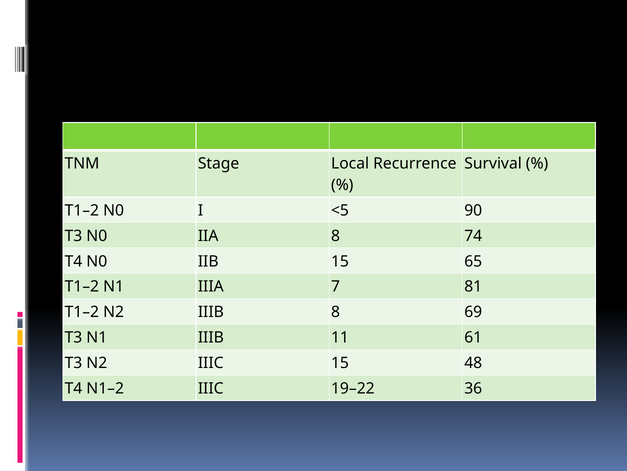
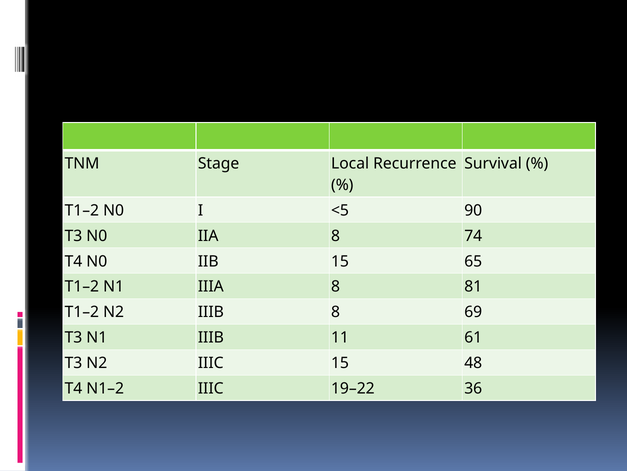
IIIA 7: 7 -> 8
